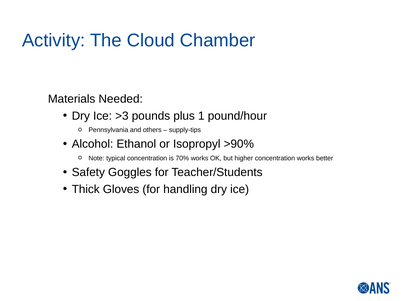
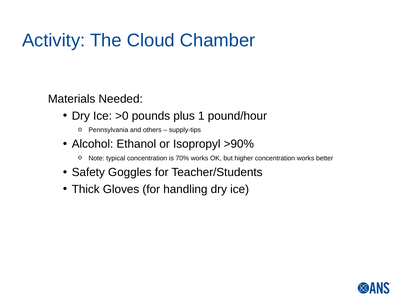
>3: >3 -> >0
